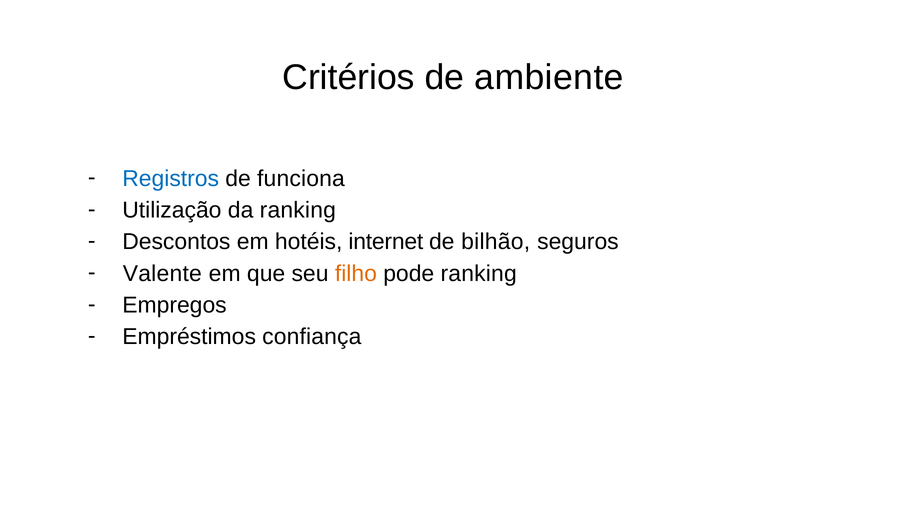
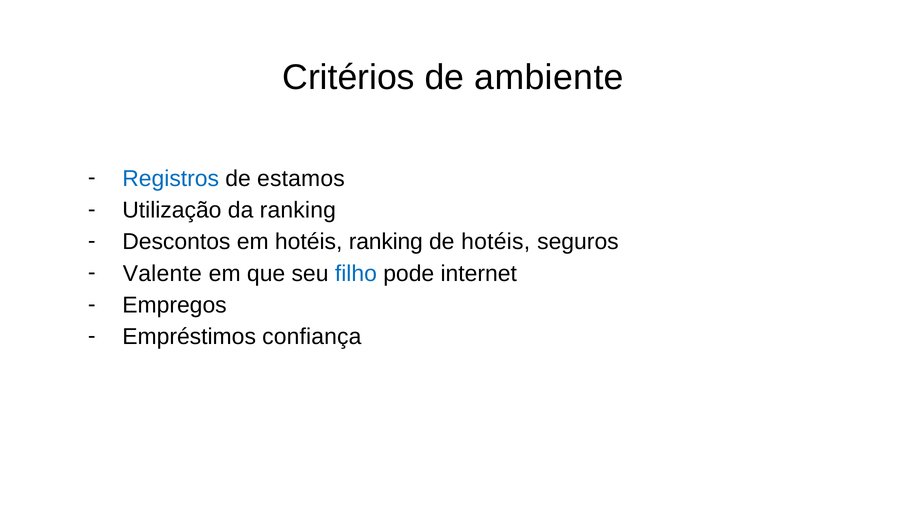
funciona: funciona -> estamos
hotéis internet: internet -> ranking
de bilhão: bilhão -> hotéis
filho colour: orange -> blue
pode ranking: ranking -> internet
